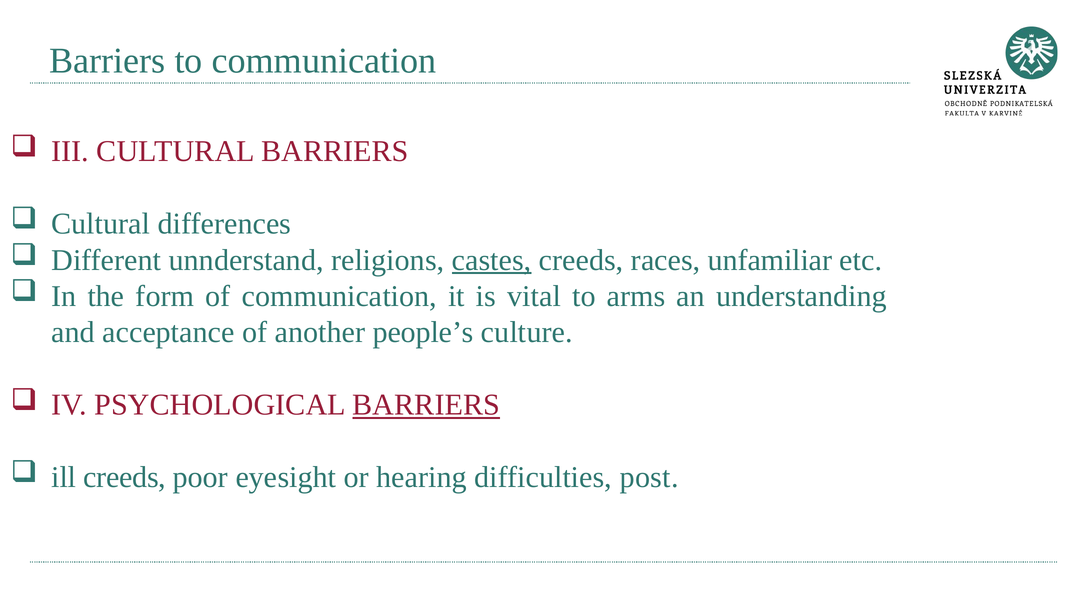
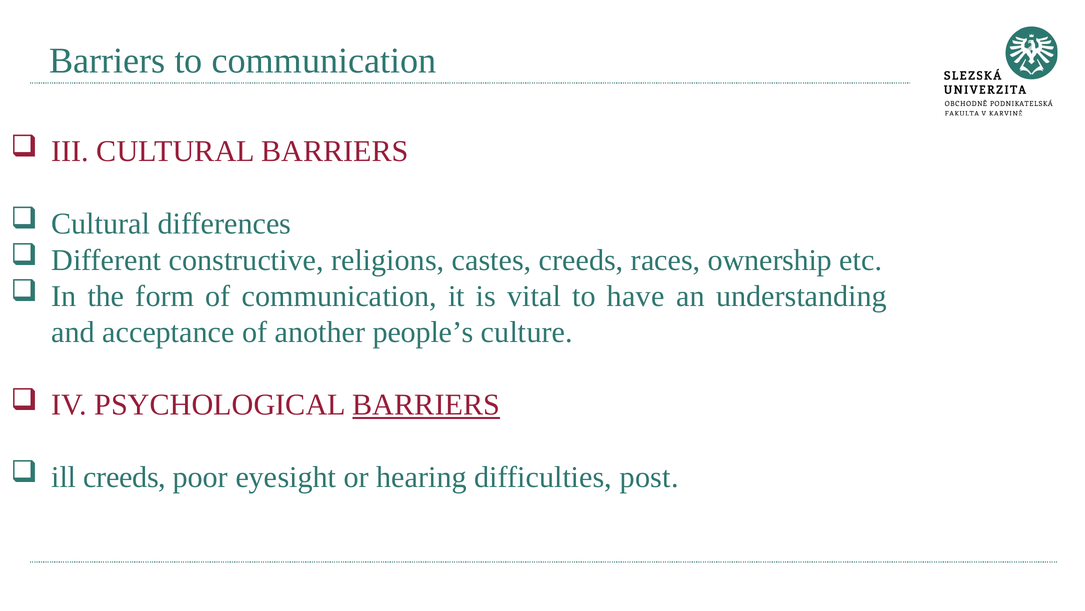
unnderstand: unnderstand -> constructive
castes underline: present -> none
unfamiliar: unfamiliar -> ownership
arms: arms -> have
